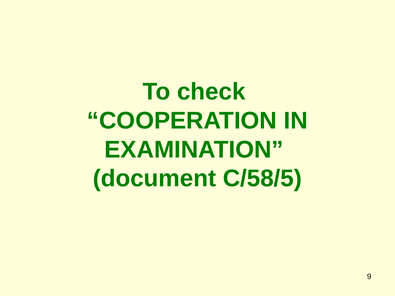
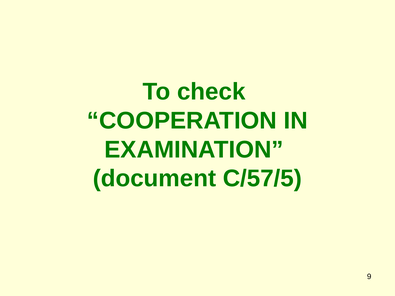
C/58/5: C/58/5 -> C/57/5
